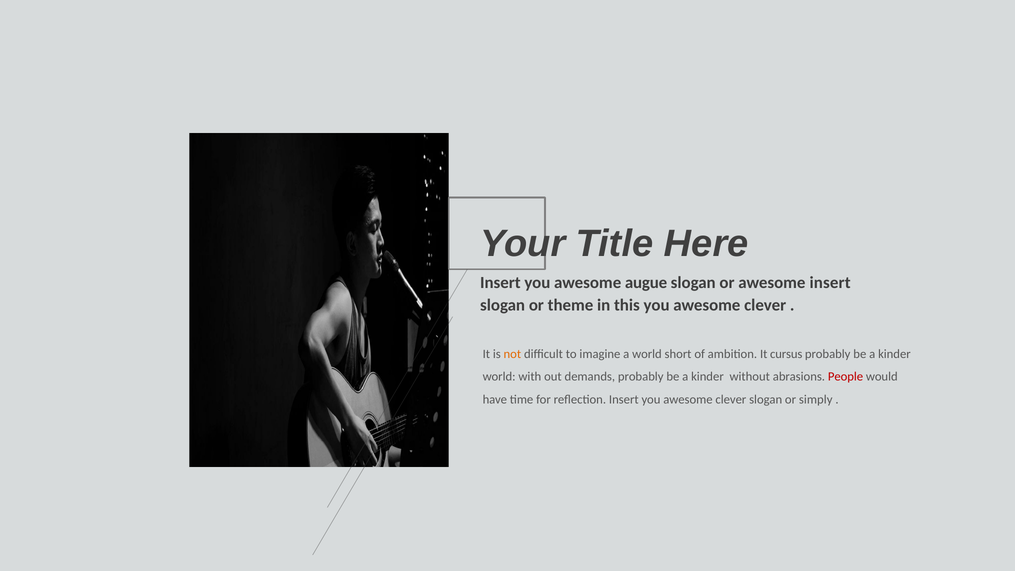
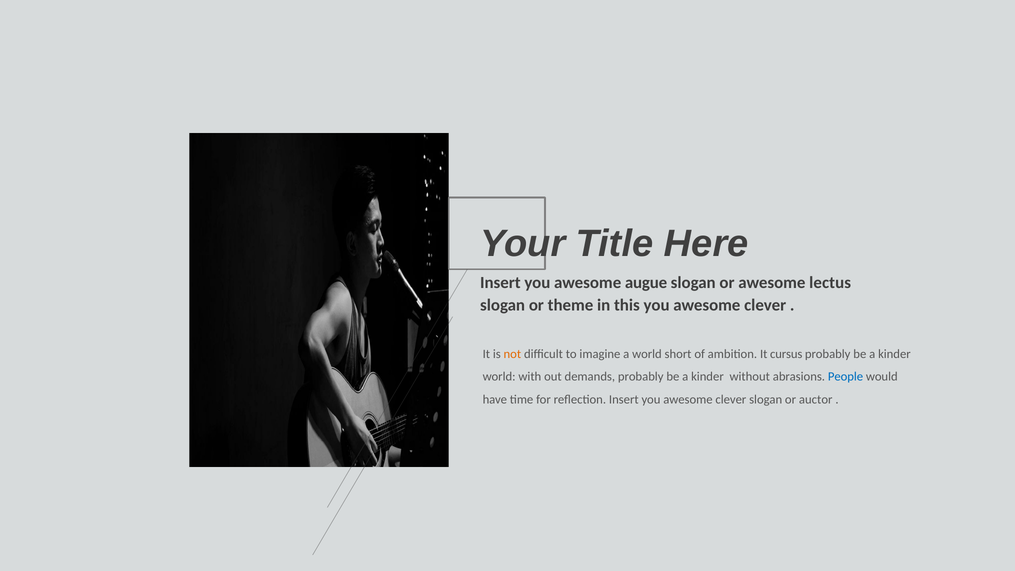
awesome insert: insert -> lectus
People colour: red -> blue
simply: simply -> auctor
